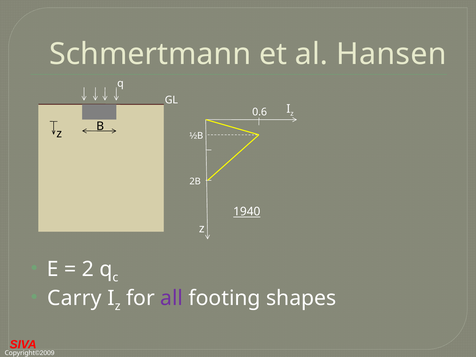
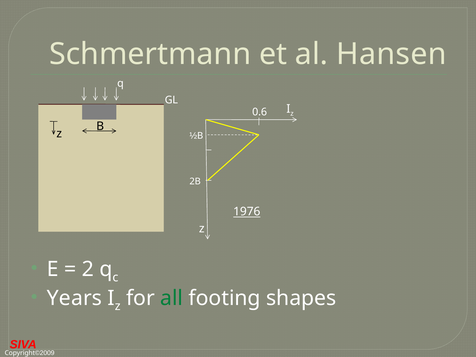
1940: 1940 -> 1976
Carry: Carry -> Years
all colour: purple -> green
